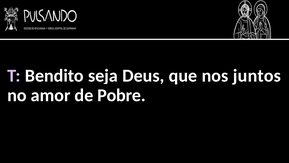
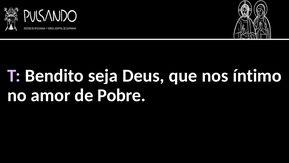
juntos: juntos -> íntimo
